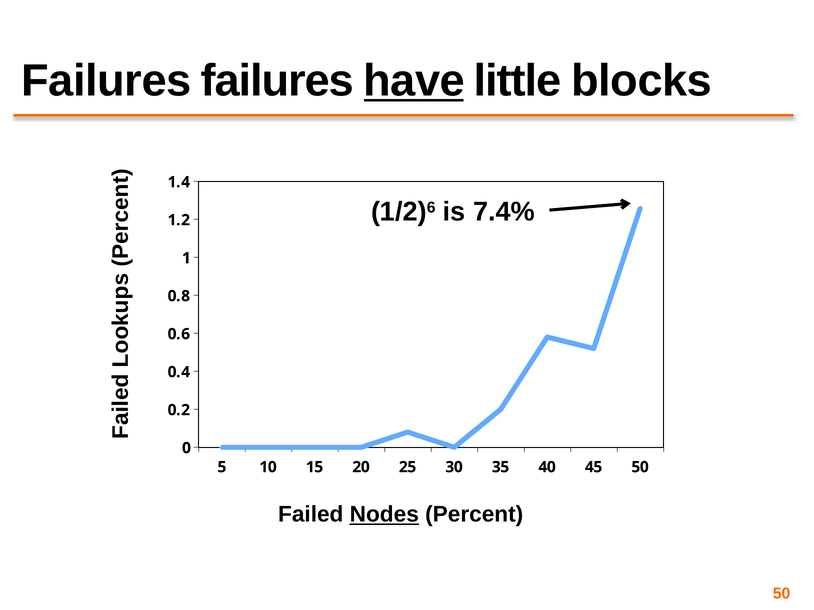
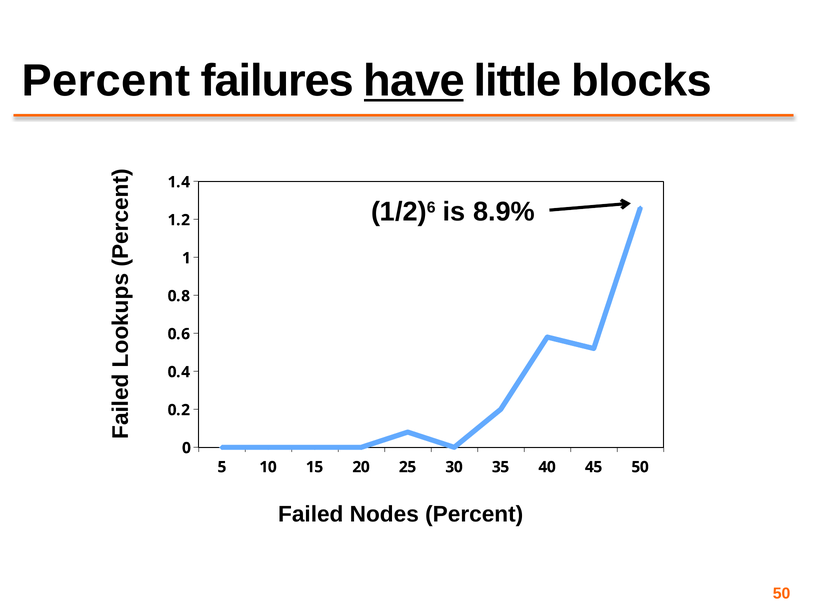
Failures at (106, 81): Failures -> Percent
7.4%: 7.4% -> 8.9%
Nodes underline: present -> none
